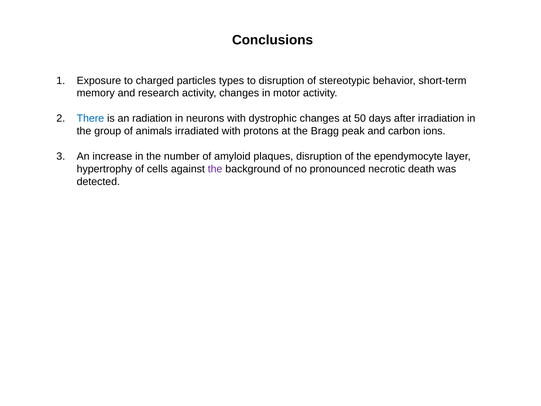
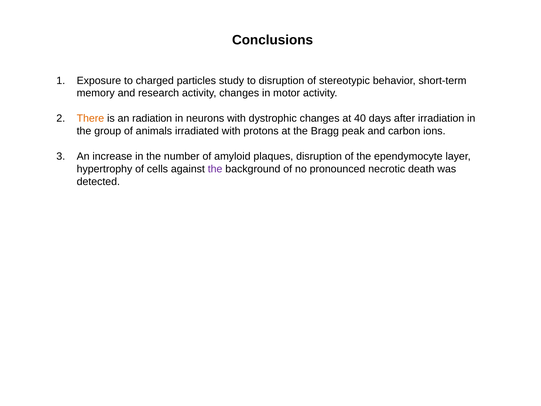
types: types -> study
There colour: blue -> orange
50: 50 -> 40
